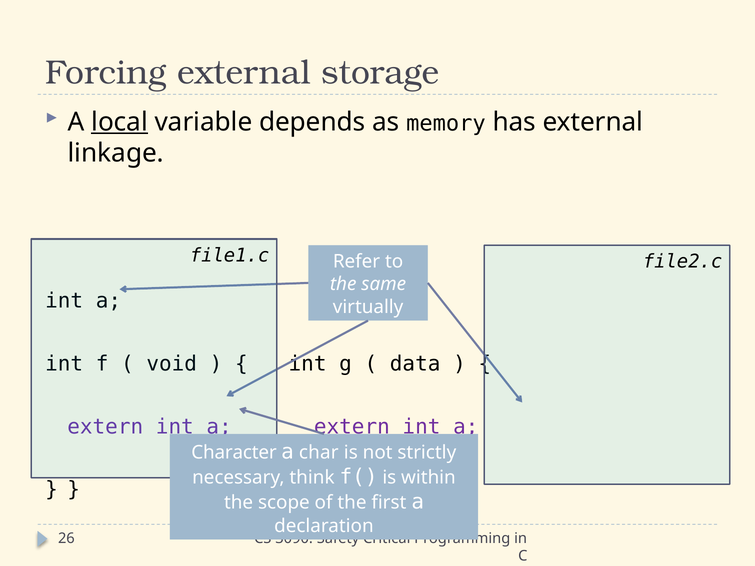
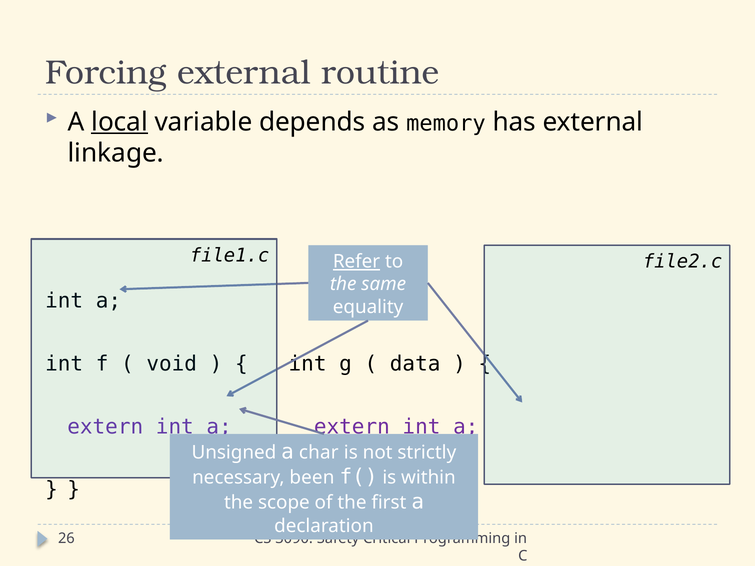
storage: storage -> routine
Refer underline: none -> present
virtually: virtually -> equality
Character: Character -> Unsigned
think: think -> been
